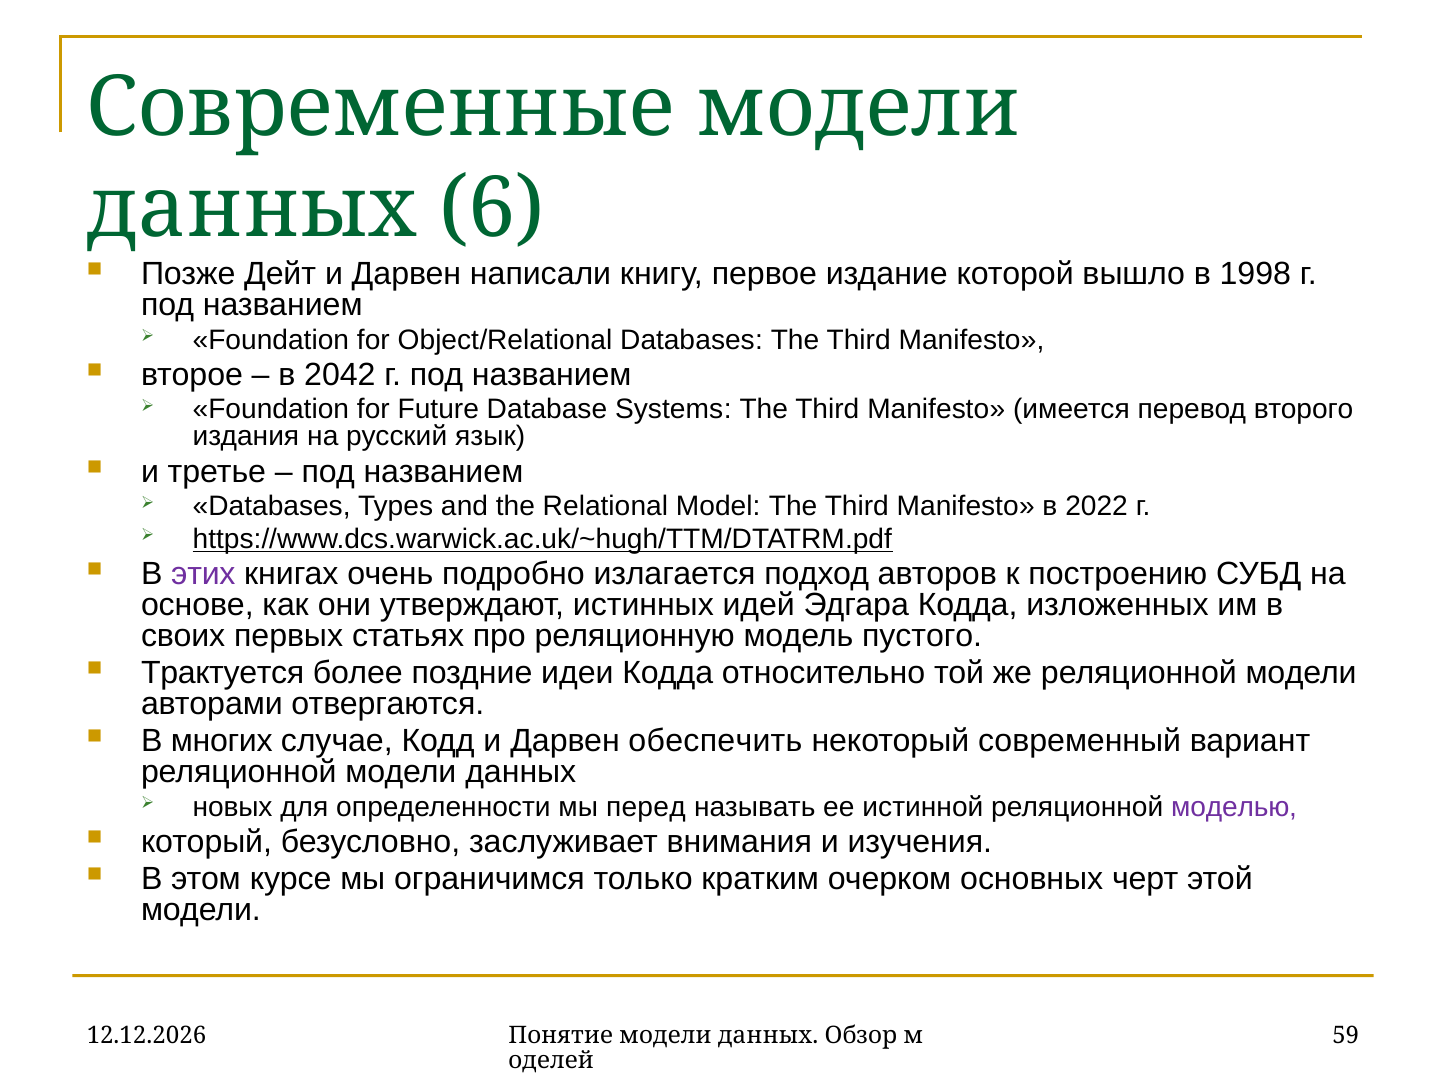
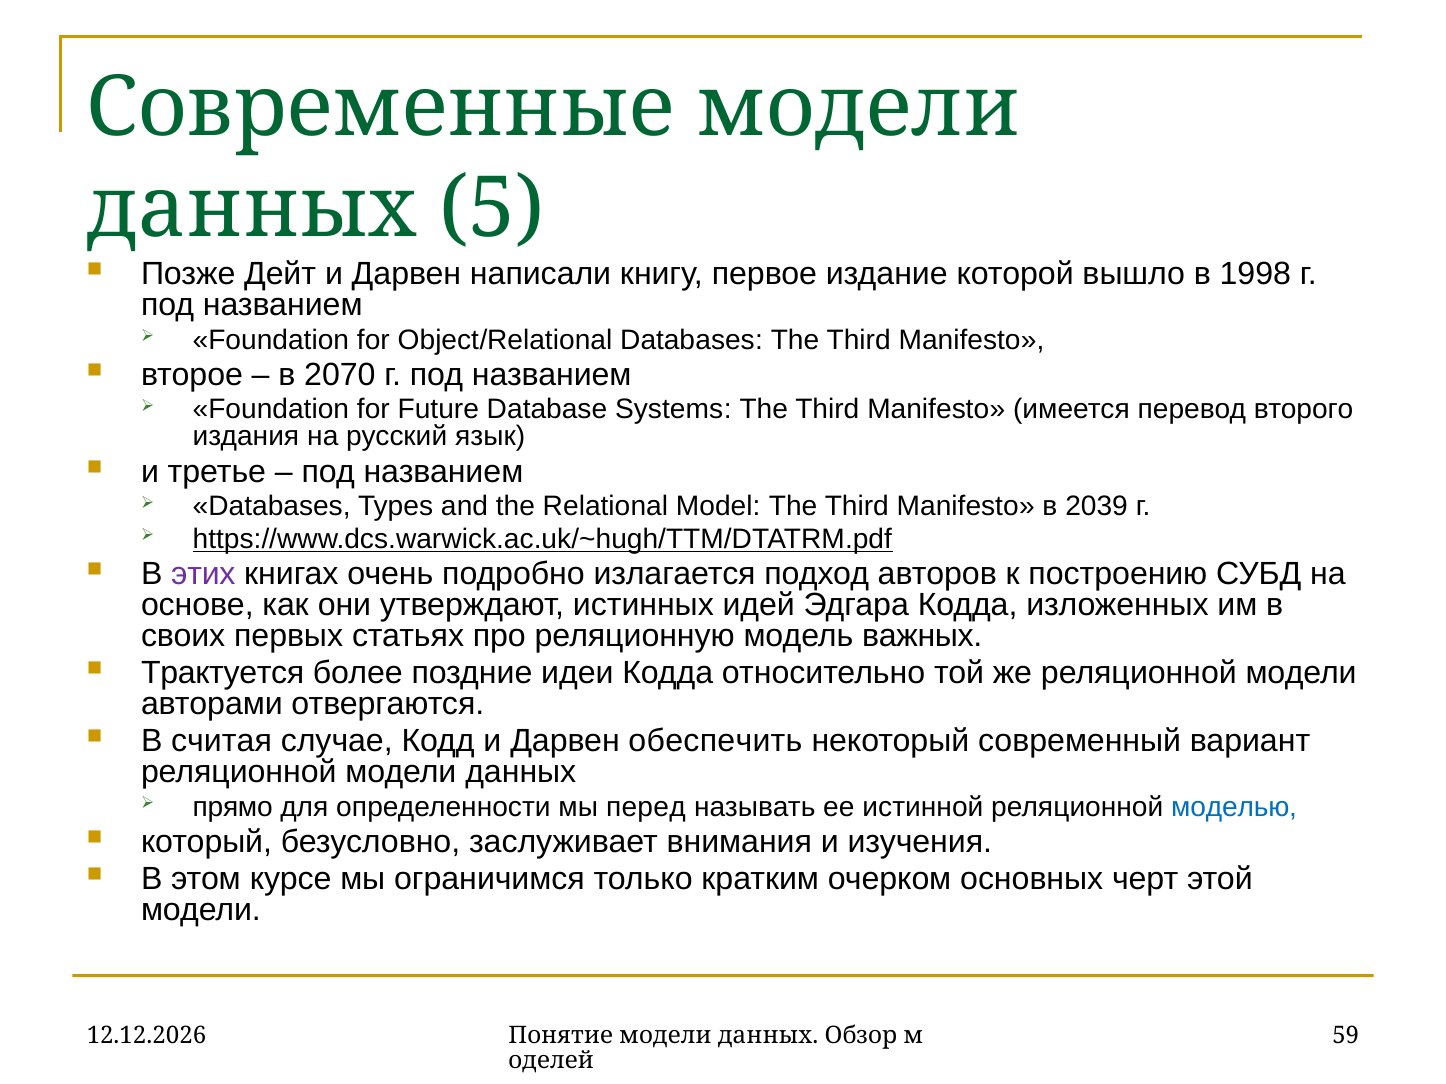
6: 6 -> 5
2042: 2042 -> 2070
2022: 2022 -> 2039
пустого: пустого -> важных
многих: многих -> считая
новых: новых -> прямо
моделью colour: purple -> blue
